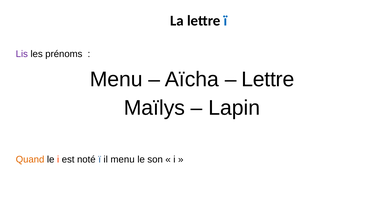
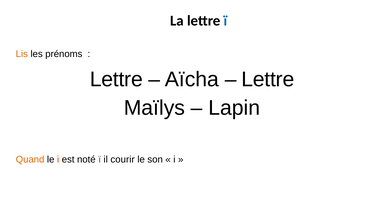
Lis colour: purple -> orange
Menu at (116, 79): Menu -> Lettre
il menu: menu -> courir
